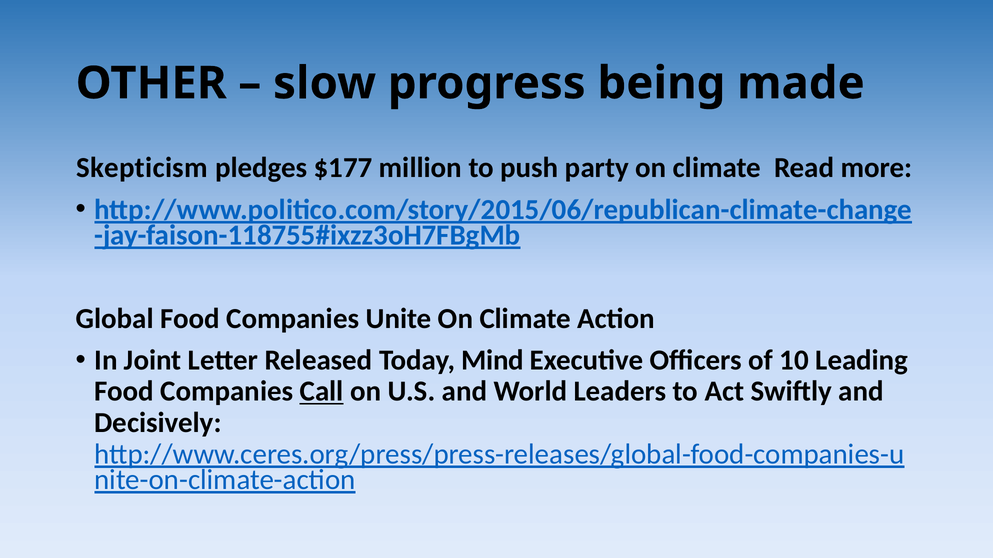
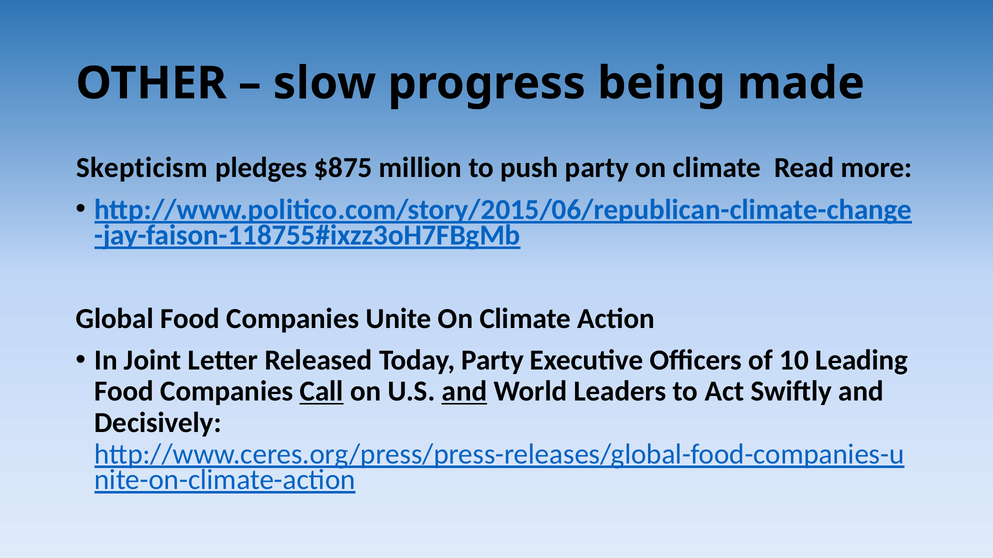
$177: $177 -> $875
Today Mind: Mind -> Party
and at (464, 392) underline: none -> present
